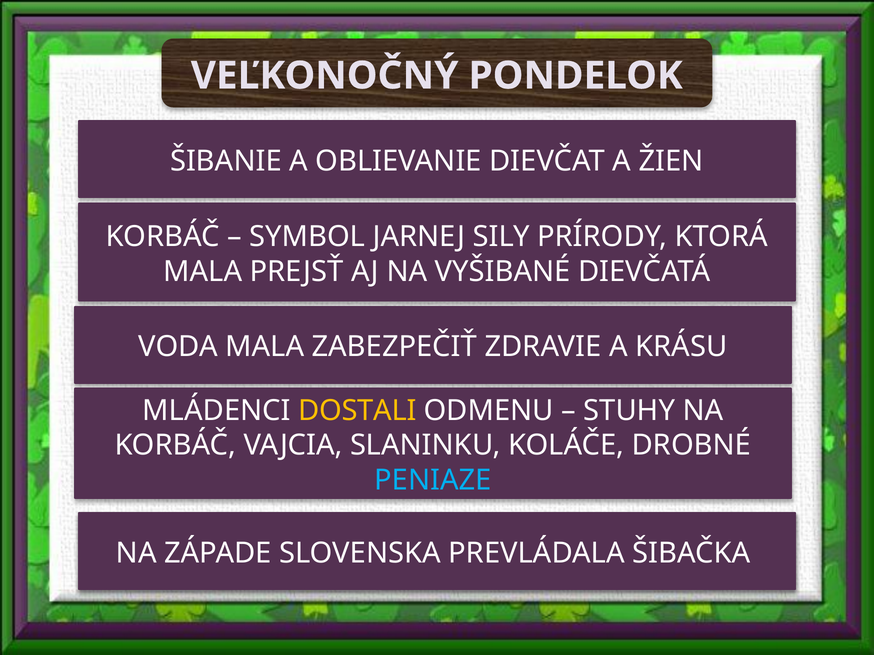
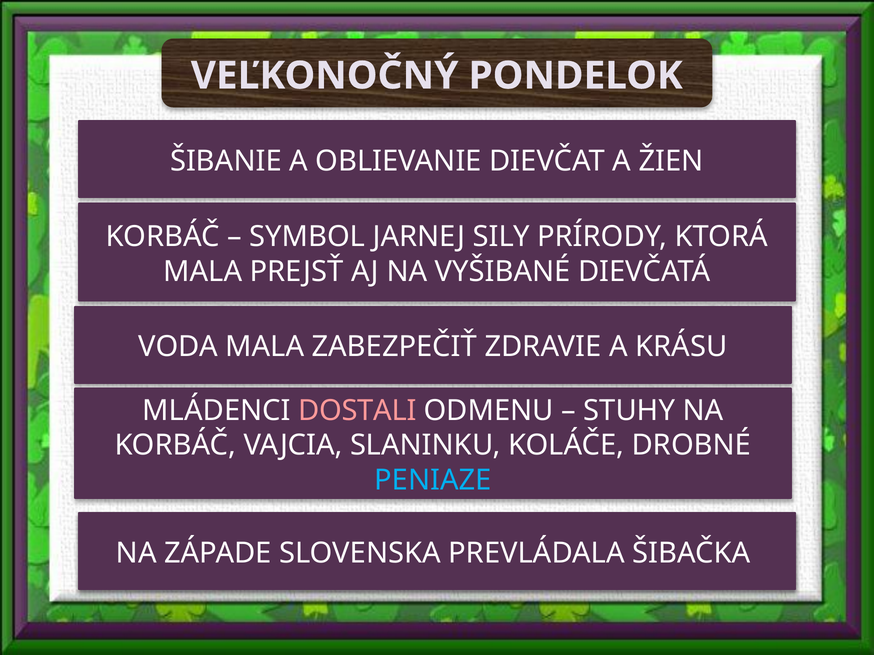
DOSTALI colour: yellow -> pink
